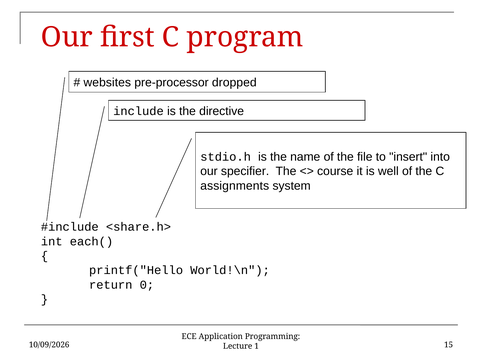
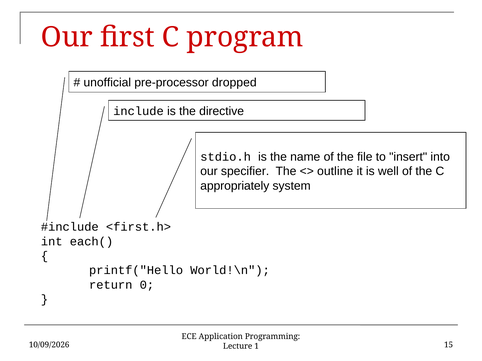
websites: websites -> unofficial
course: course -> outline
assignments: assignments -> appropriately
<share.h>: <share.h> -> <first.h>
